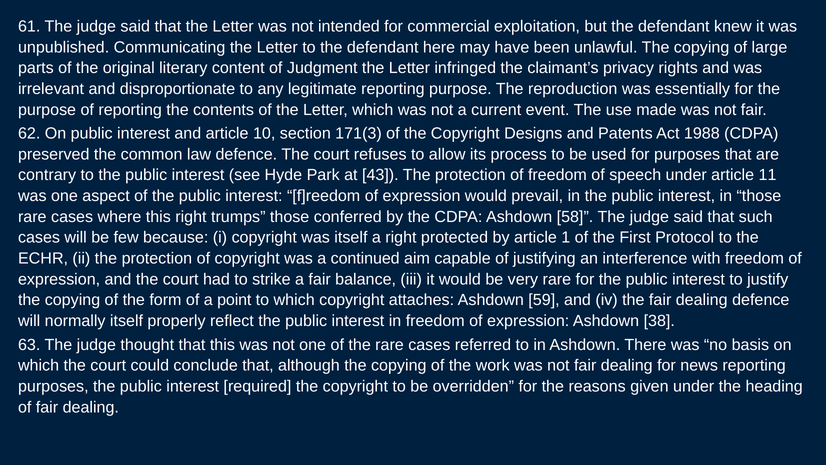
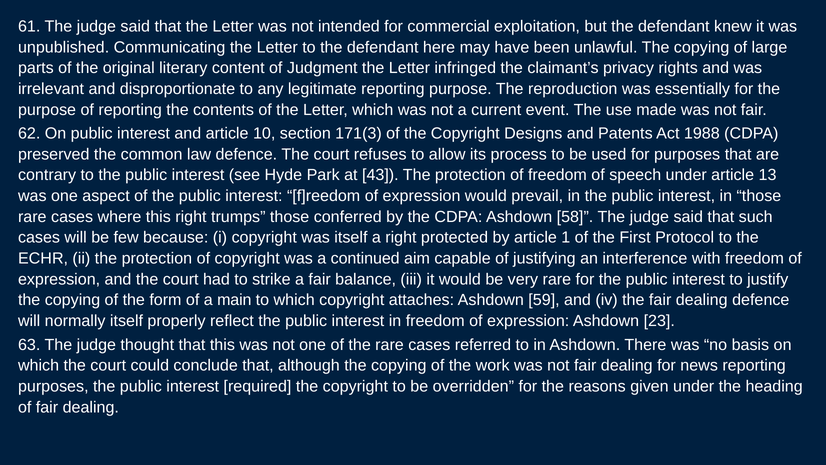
11: 11 -> 13
point: point -> main
38: 38 -> 23
